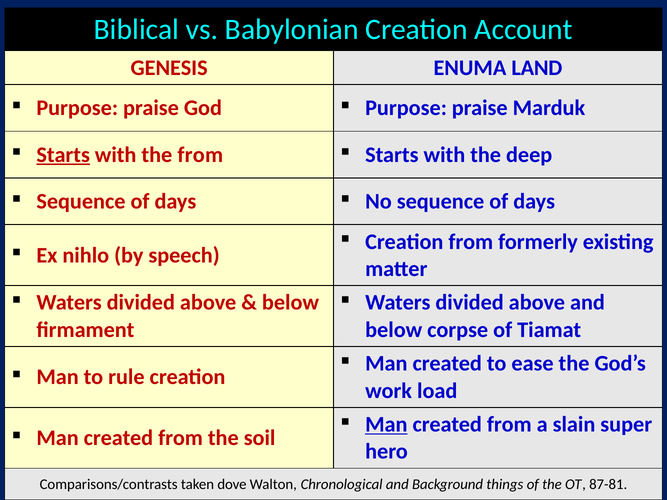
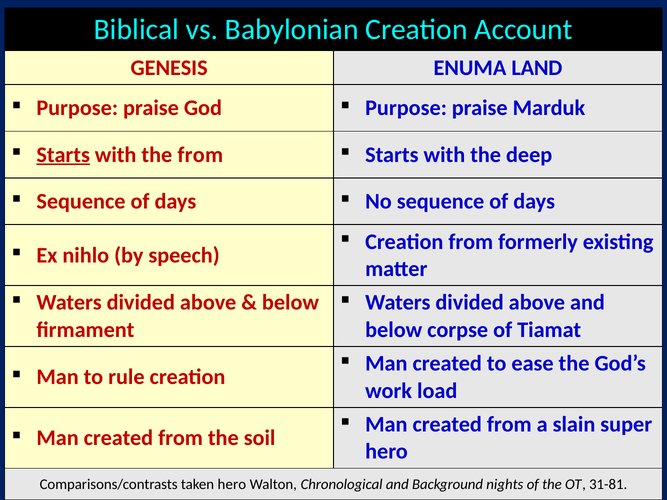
Man at (386, 425) underline: present -> none
taken dove: dove -> hero
things: things -> nights
87-81: 87-81 -> 31-81
